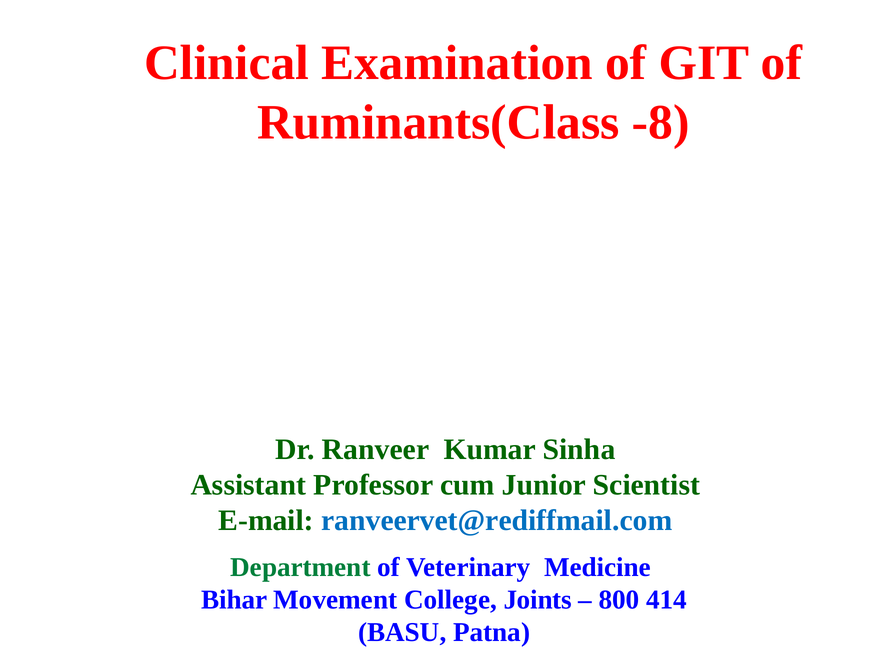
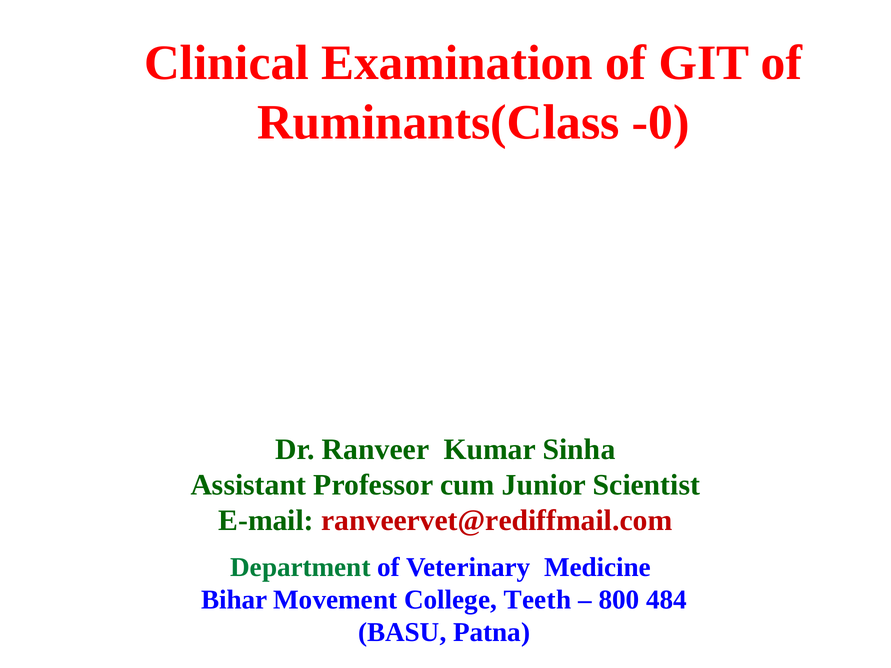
-8: -8 -> -0
ranveervet@rediffmail.com colour: blue -> red
Joints: Joints -> Teeth
414: 414 -> 484
